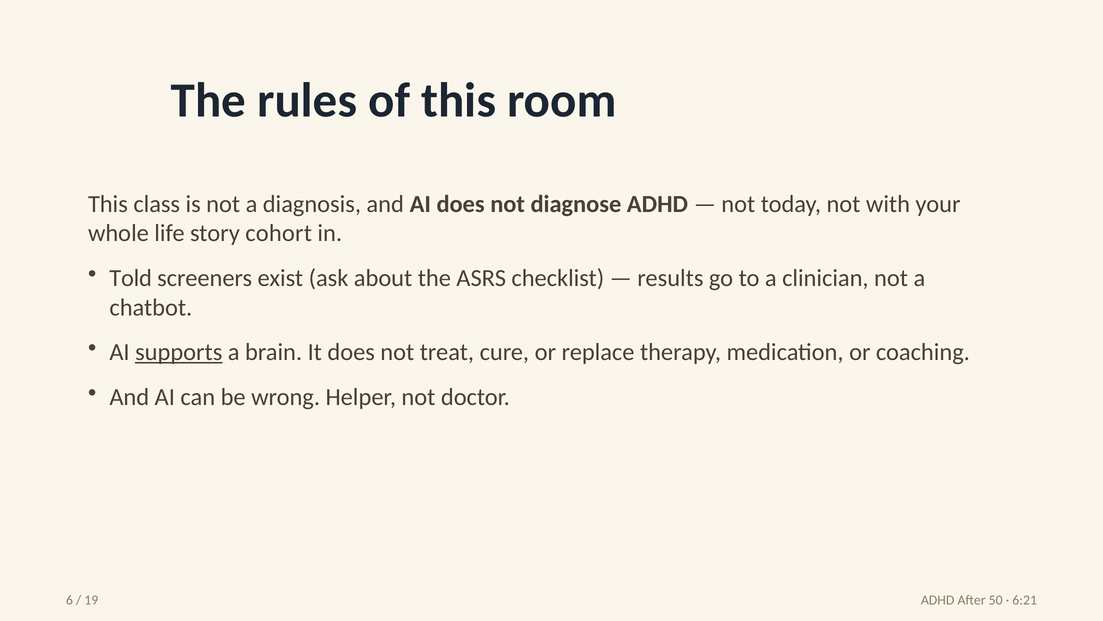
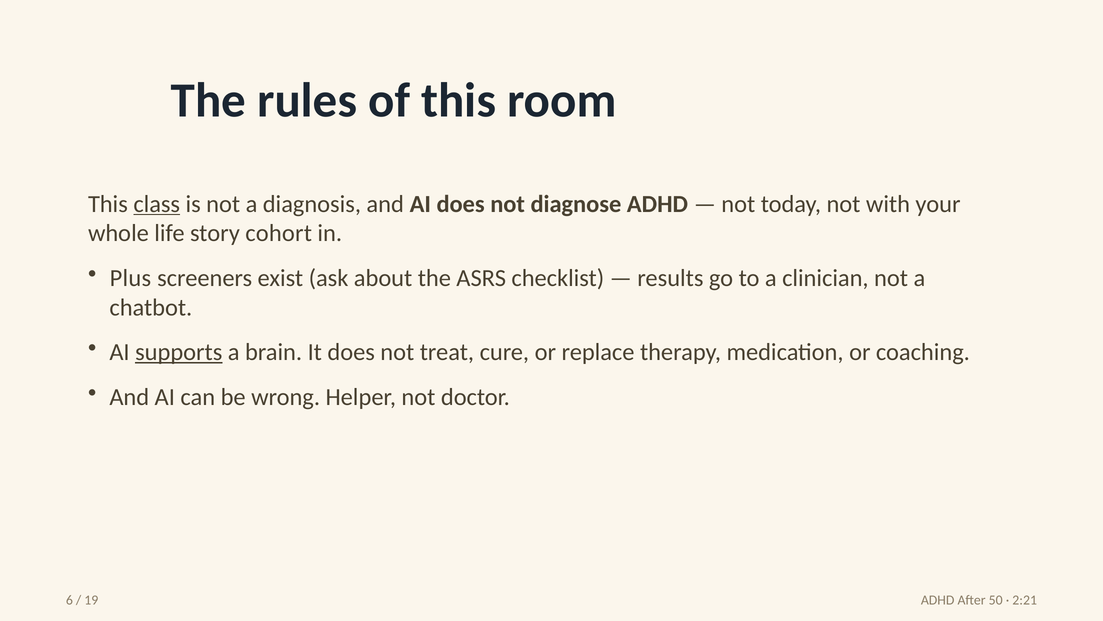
class underline: none -> present
Told: Told -> Plus
6:21: 6:21 -> 2:21
